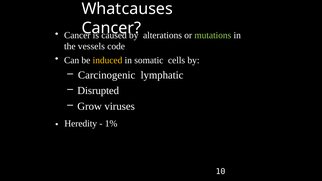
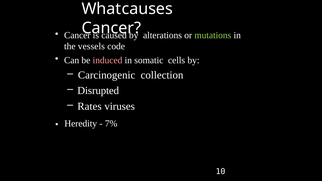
induced colour: yellow -> pink
lymphatic: lymphatic -> collection
Grow: Grow -> Rates
1%: 1% -> 7%
